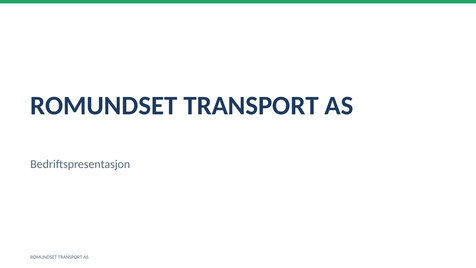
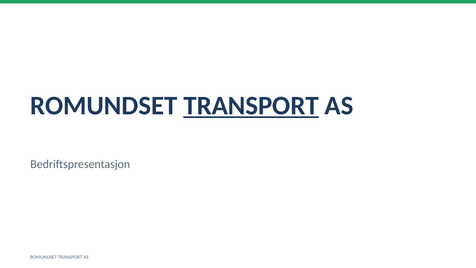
TRANSPORT at (251, 106) underline: none -> present
